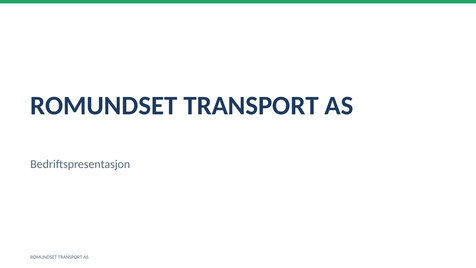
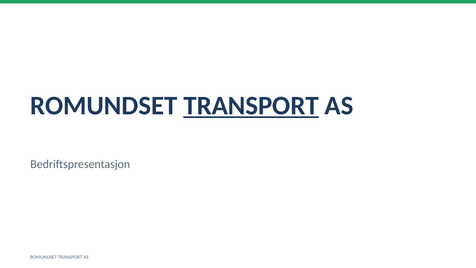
TRANSPORT at (251, 106) underline: none -> present
